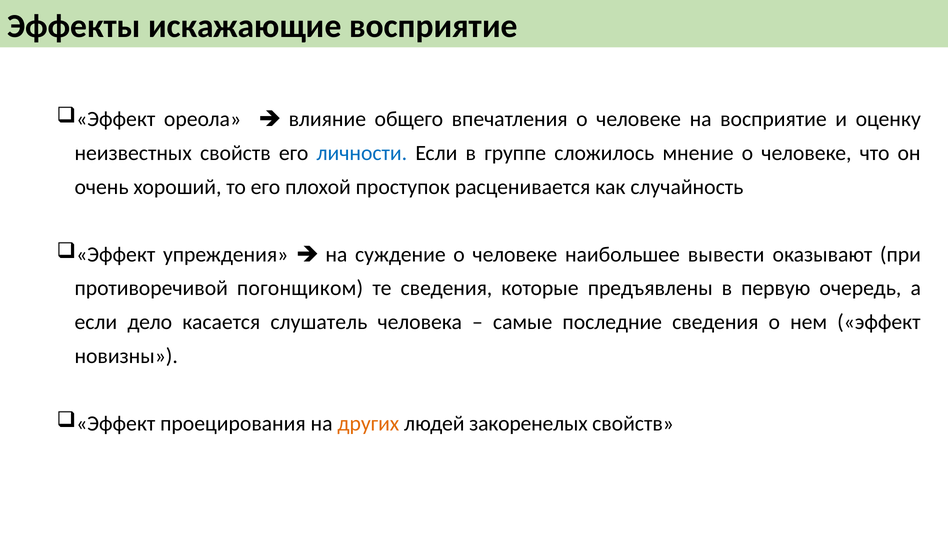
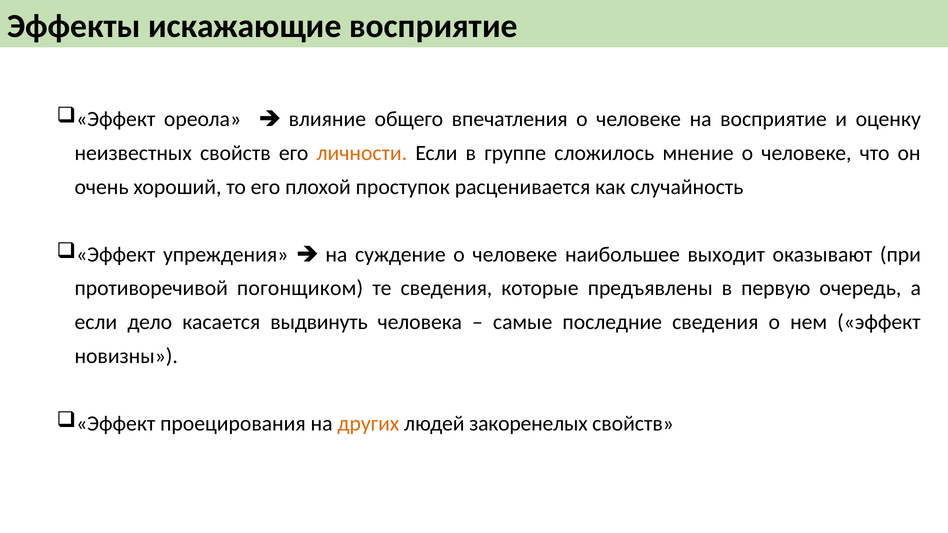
личности colour: blue -> orange
вывести: вывести -> выходит
слушатель: слушатель -> выдвинуть
